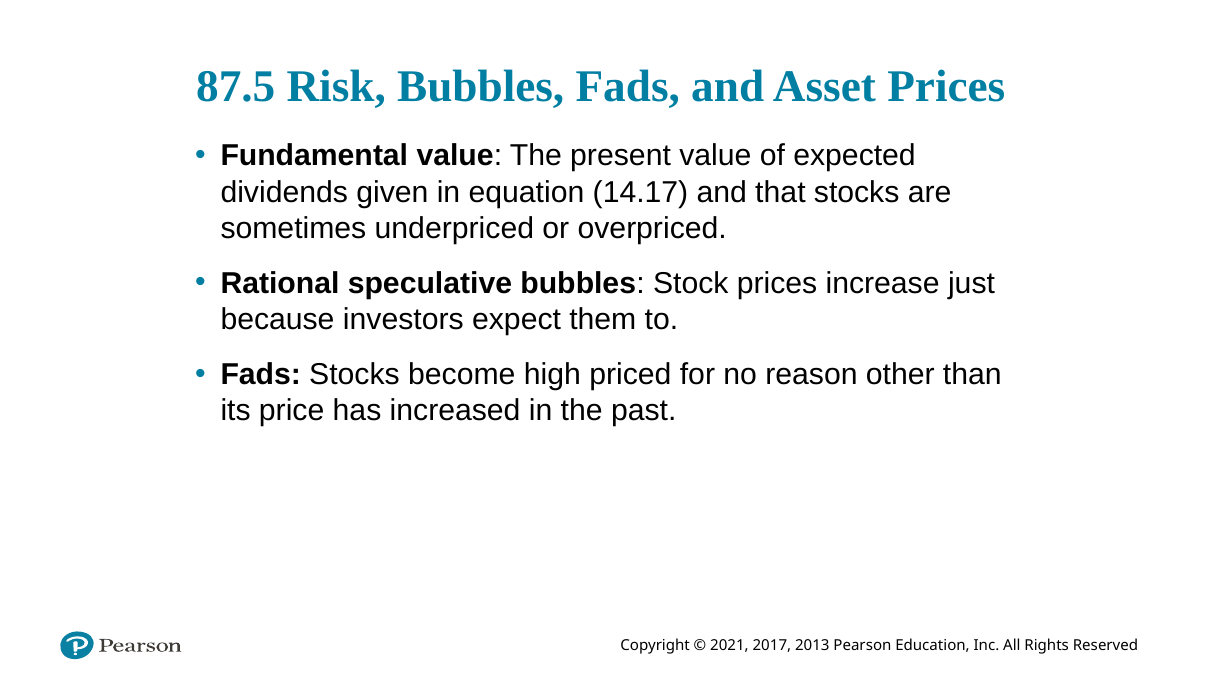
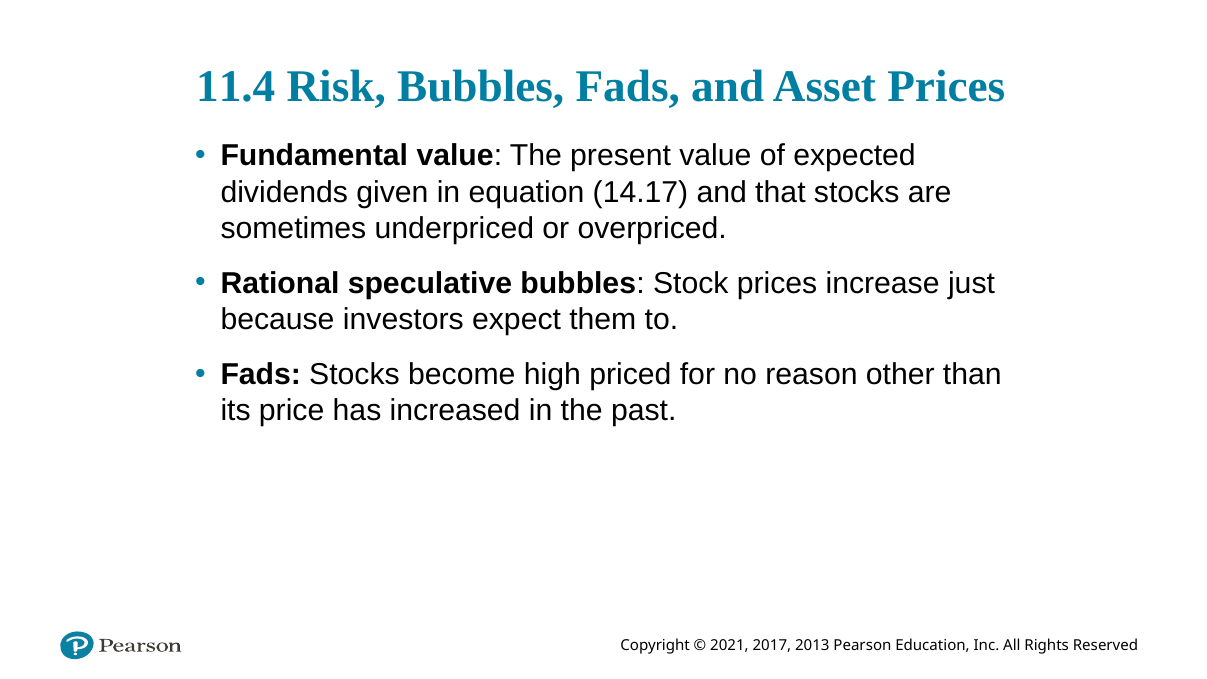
87.5: 87.5 -> 11.4
